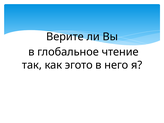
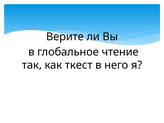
эгото: эгото -> ткест
